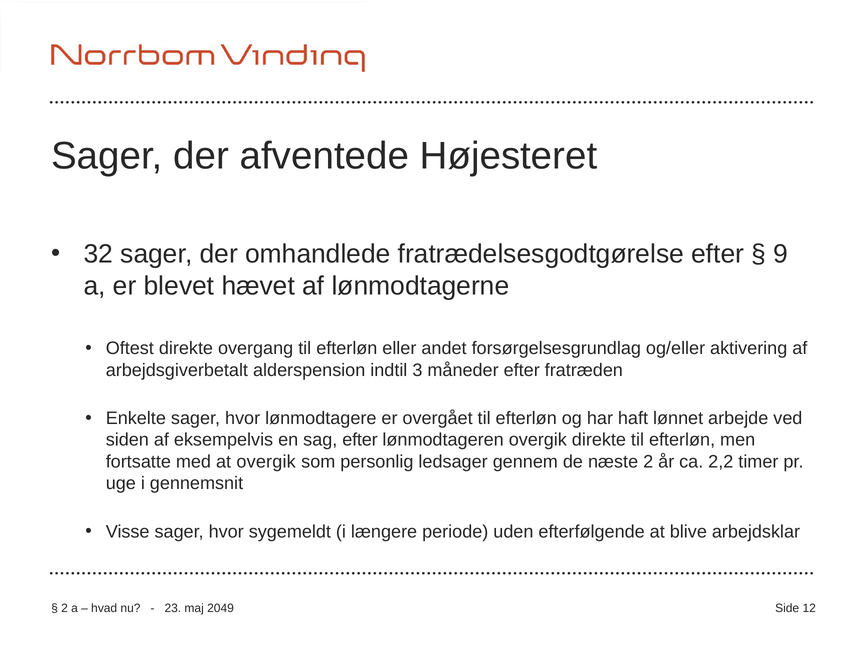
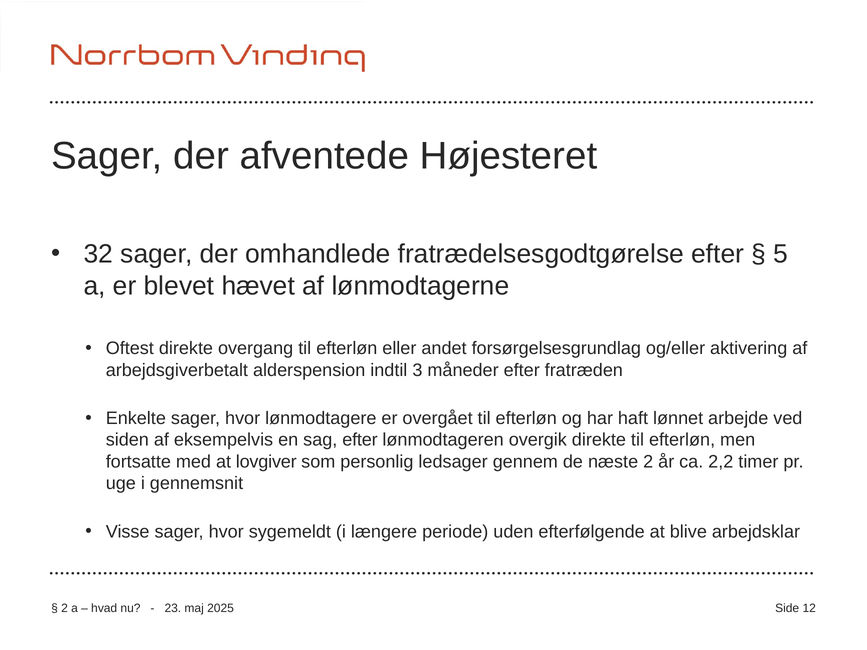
9: 9 -> 5
at overgik: overgik -> lovgiver
2049: 2049 -> 2025
